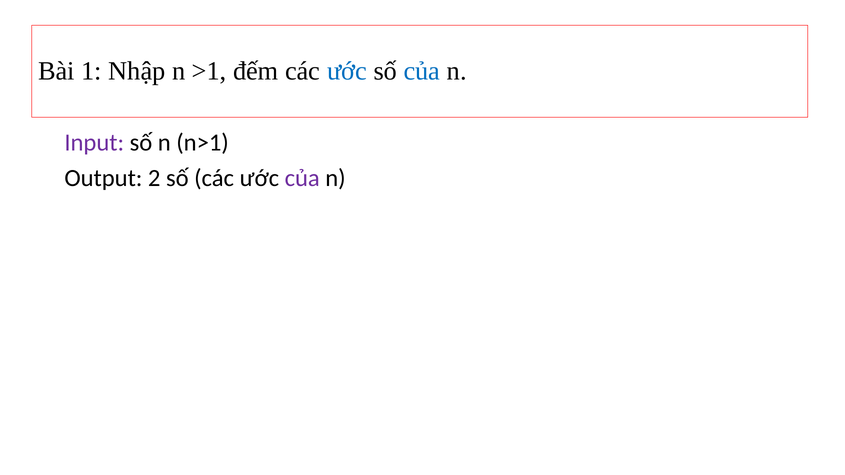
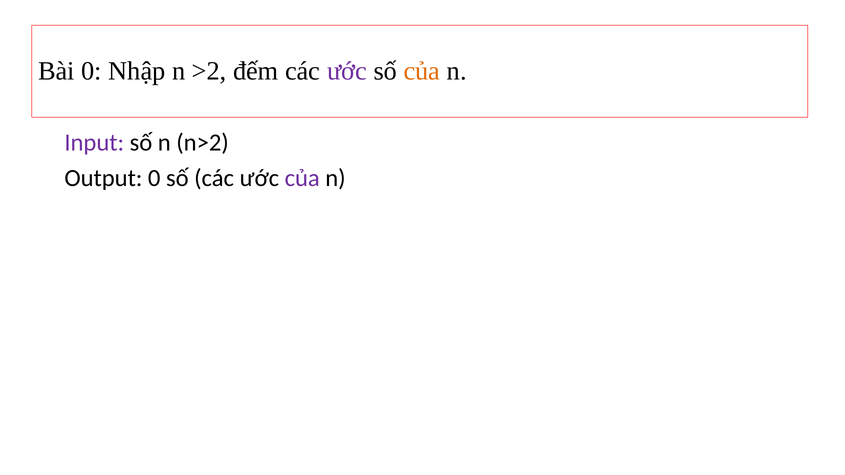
Bài 1: 1 -> 0
>1: >1 -> >2
ước at (347, 71) colour: blue -> purple
của at (422, 71) colour: blue -> orange
n>1: n>1 -> n>2
Output 2: 2 -> 0
